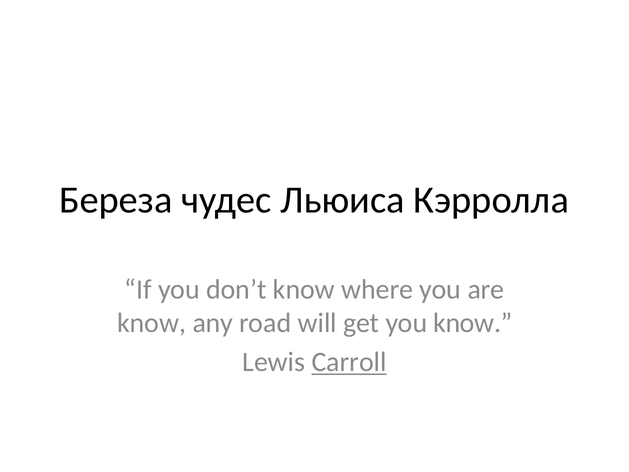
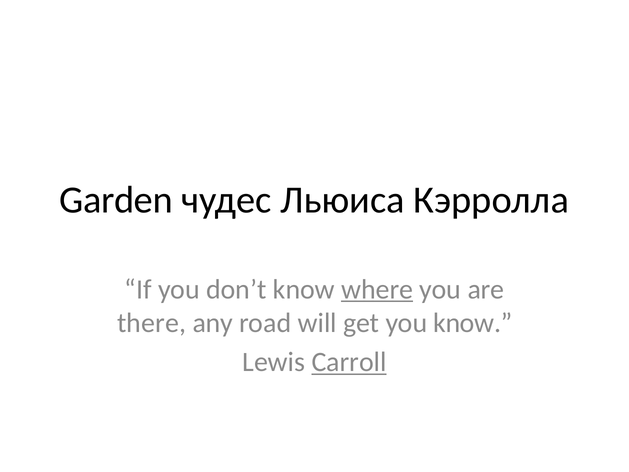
Береза: Береза -> Garden
where underline: none -> present
know at (152, 323): know -> there
